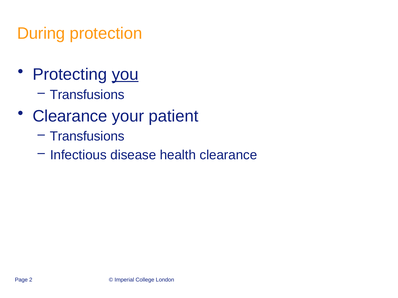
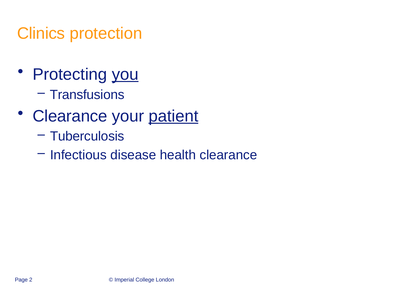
During: During -> Clinics
patient underline: none -> present
Transfusions at (87, 137): Transfusions -> Tuberculosis
